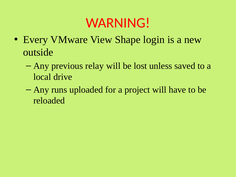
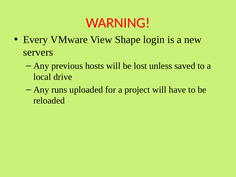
outside: outside -> servers
relay: relay -> hosts
